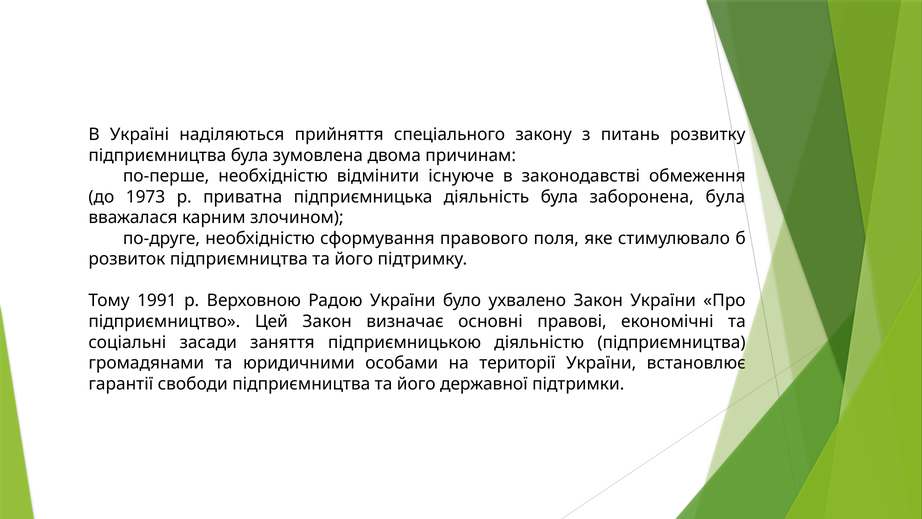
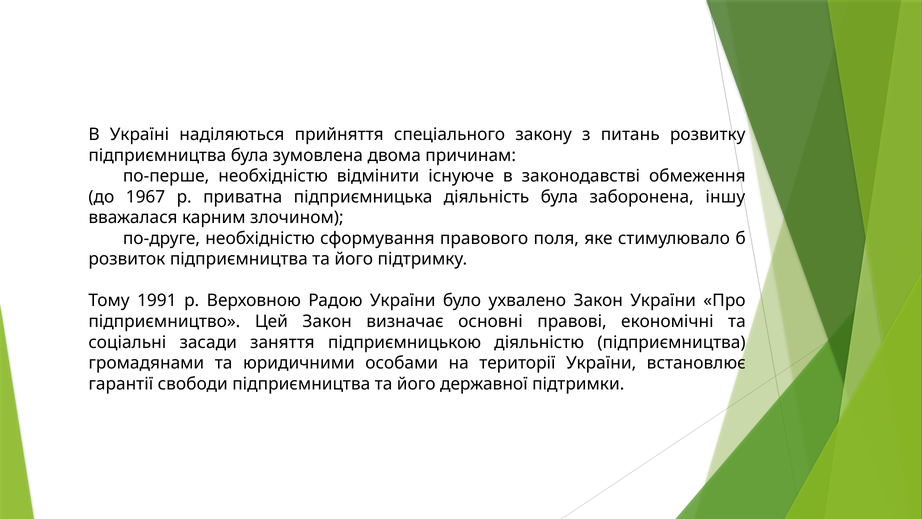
1973: 1973 -> 1967
заборонена була: була -> іншу
